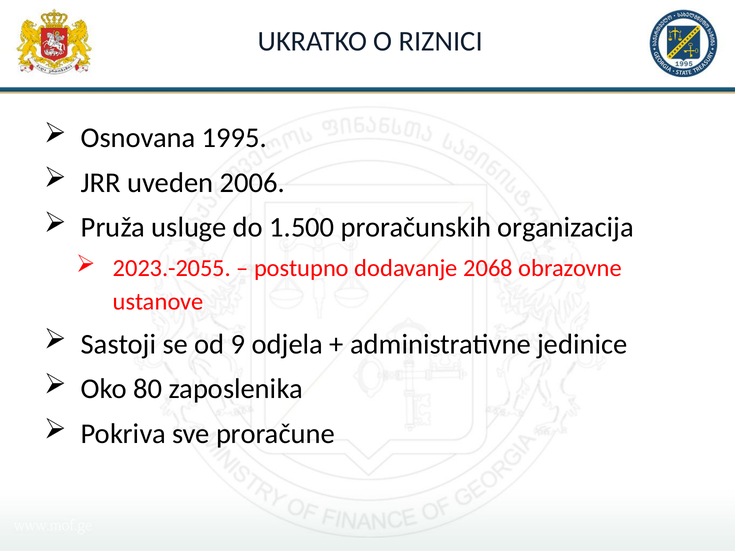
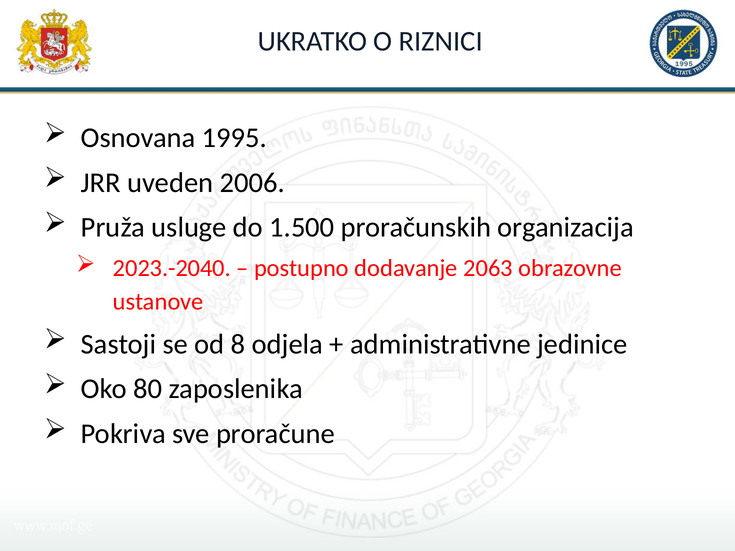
2023.-2055: 2023.-2055 -> 2023.-2040
2068: 2068 -> 2063
9: 9 -> 8
